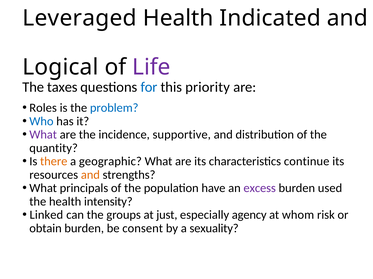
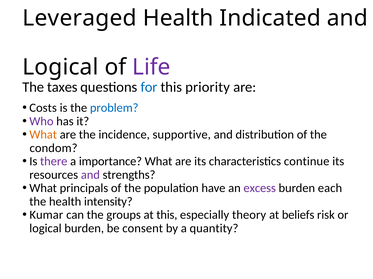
Roles: Roles -> Costs
Who colour: blue -> purple
What at (43, 135) colour: purple -> orange
quantity: quantity -> condom
there colour: orange -> purple
geographic: geographic -> importance
and at (90, 175) colour: orange -> purple
used: used -> each
Linked: Linked -> Kumar
at just: just -> this
agency: agency -> theory
whom: whom -> beliefs
obtain at (46, 229): obtain -> logical
sexuality: sexuality -> quantity
